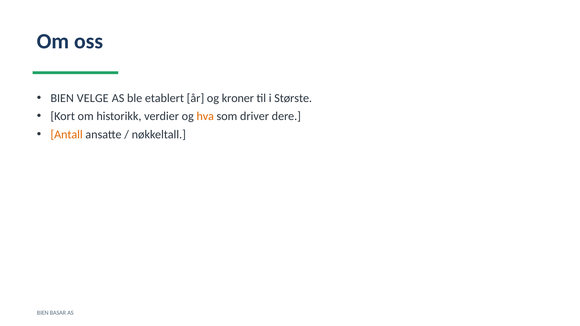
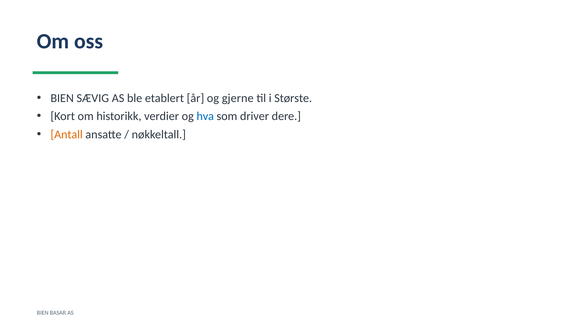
VELGE: VELGE -> SÆVIG
kroner: kroner -> gjerne
hva colour: orange -> blue
